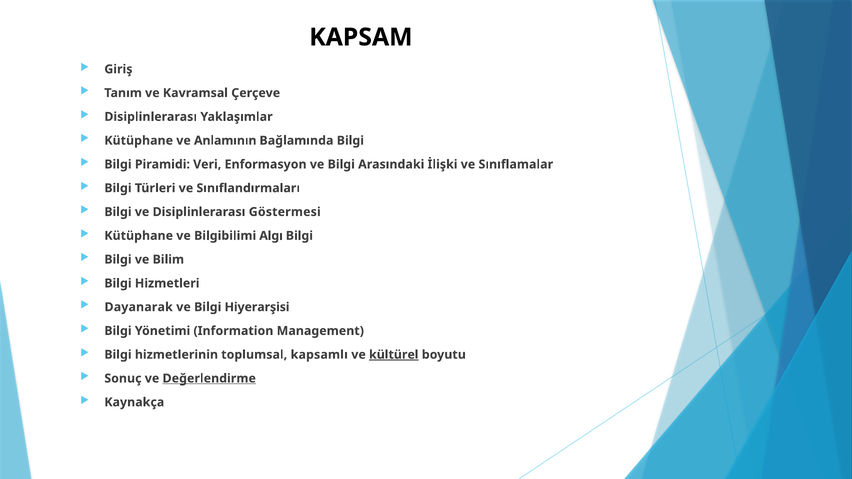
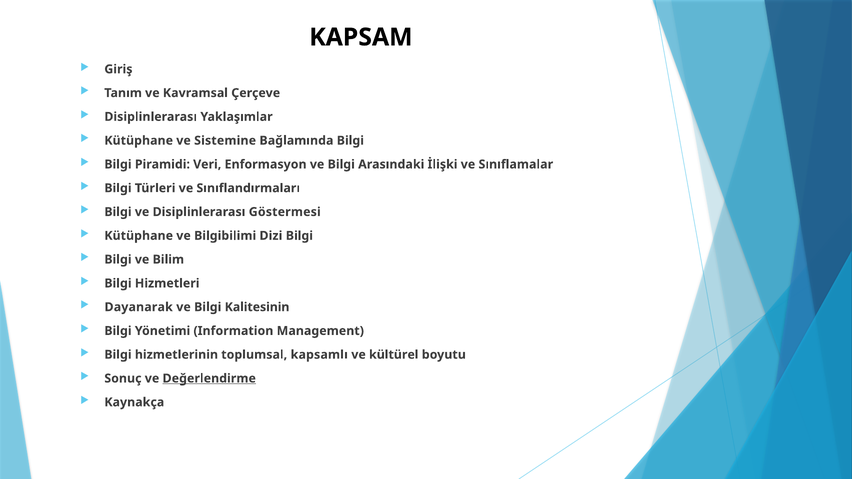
Anlamının: Anlamının -> Sistemine
Algı: Algı -> Dizi
Hiyerarşisi: Hiyerarşisi -> Kalitesinin
kültürel underline: present -> none
